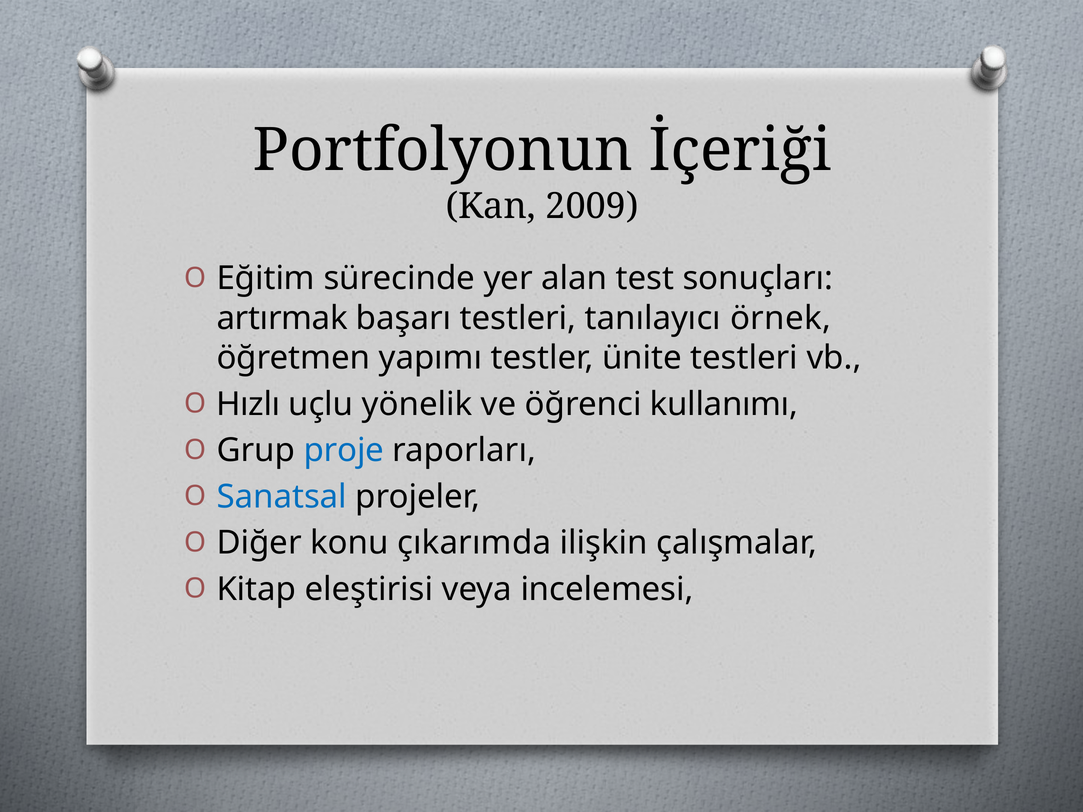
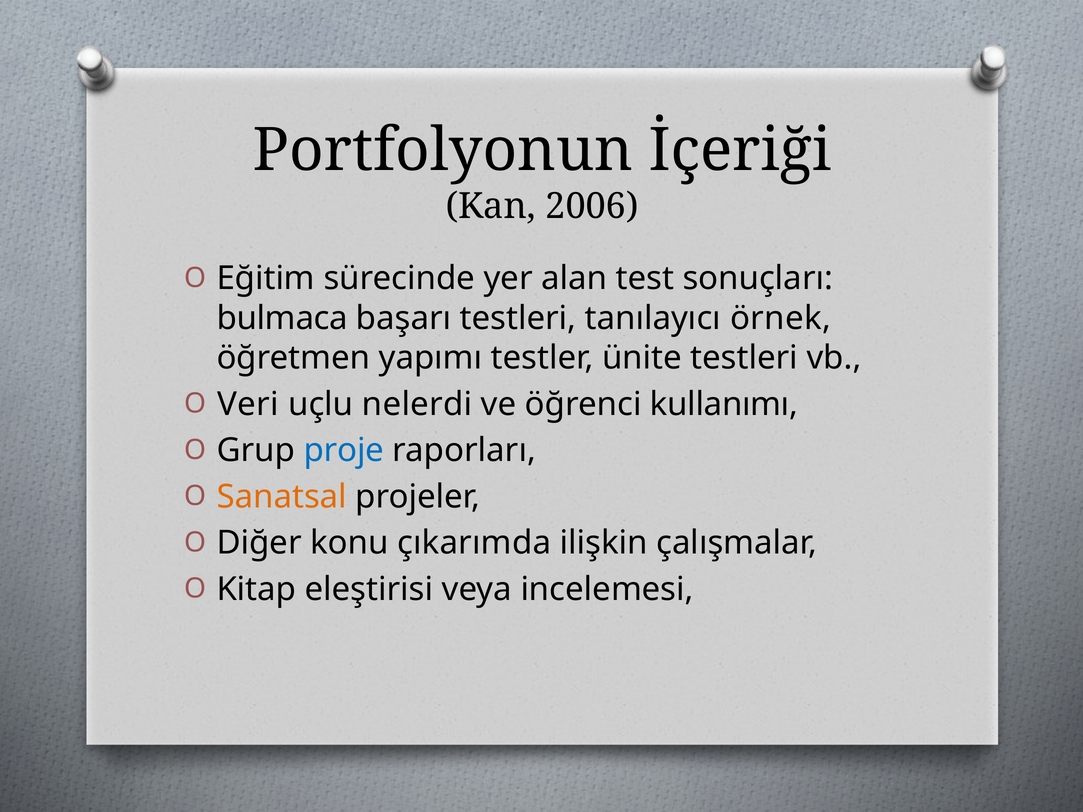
2009: 2009 -> 2006
artırmak: artırmak -> bulmaca
Hızlı: Hızlı -> Veri
yönelik: yönelik -> nelerdi
Sanatsal colour: blue -> orange
